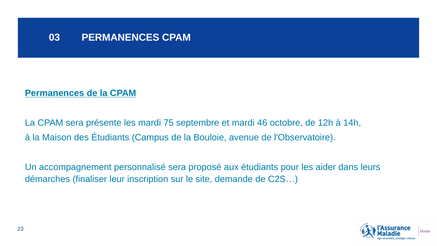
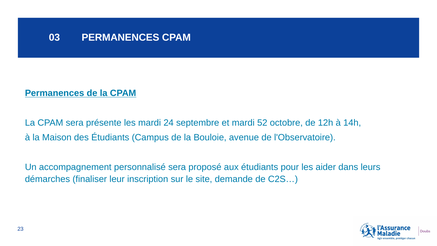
75: 75 -> 24
46: 46 -> 52
